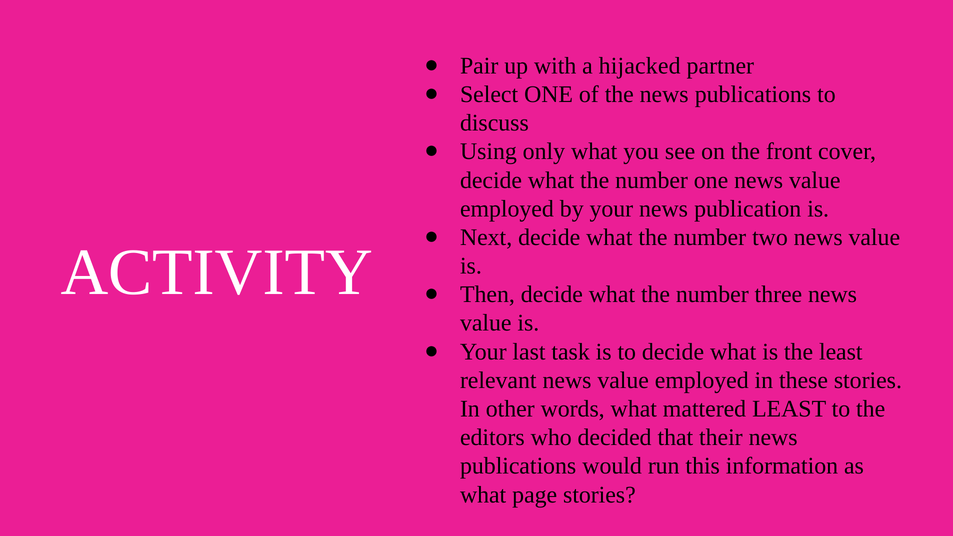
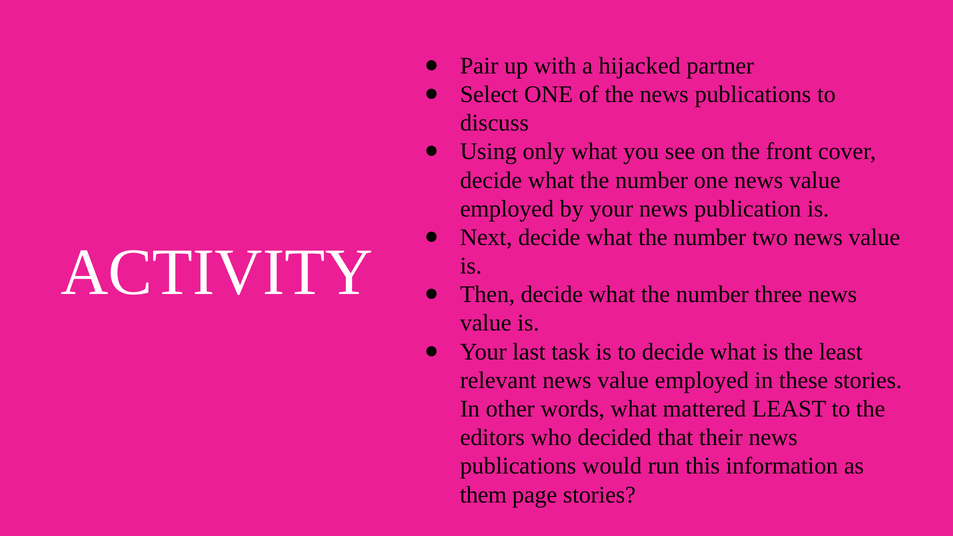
what at (483, 495): what -> them
